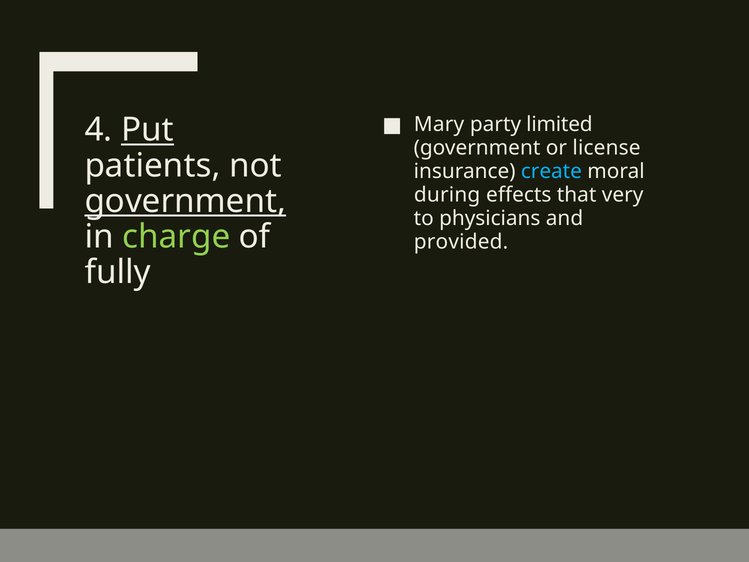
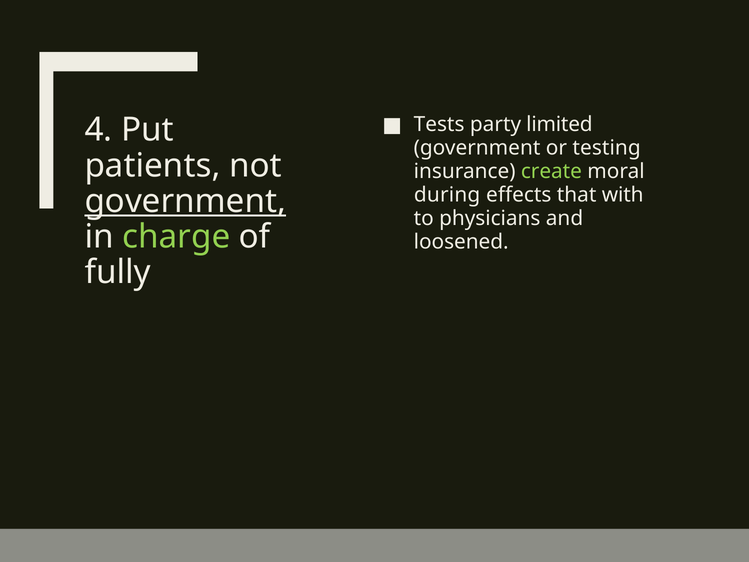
Mary: Mary -> Tests
Put underline: present -> none
license: license -> testing
create colour: light blue -> light green
very: very -> with
provided: provided -> loosened
